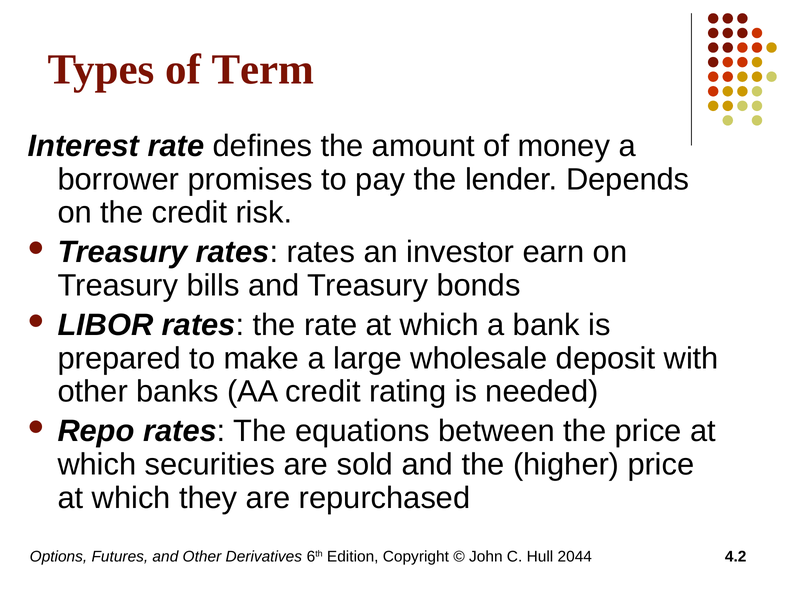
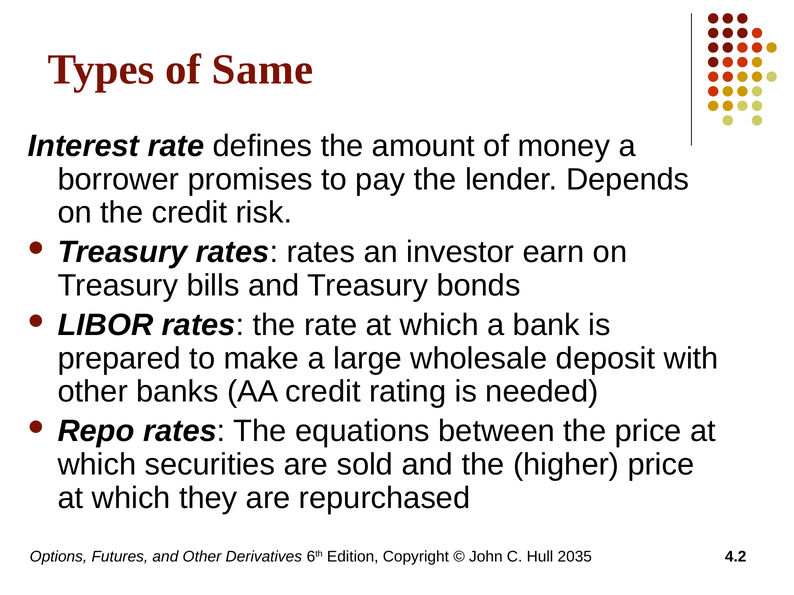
Term: Term -> Same
2044: 2044 -> 2035
